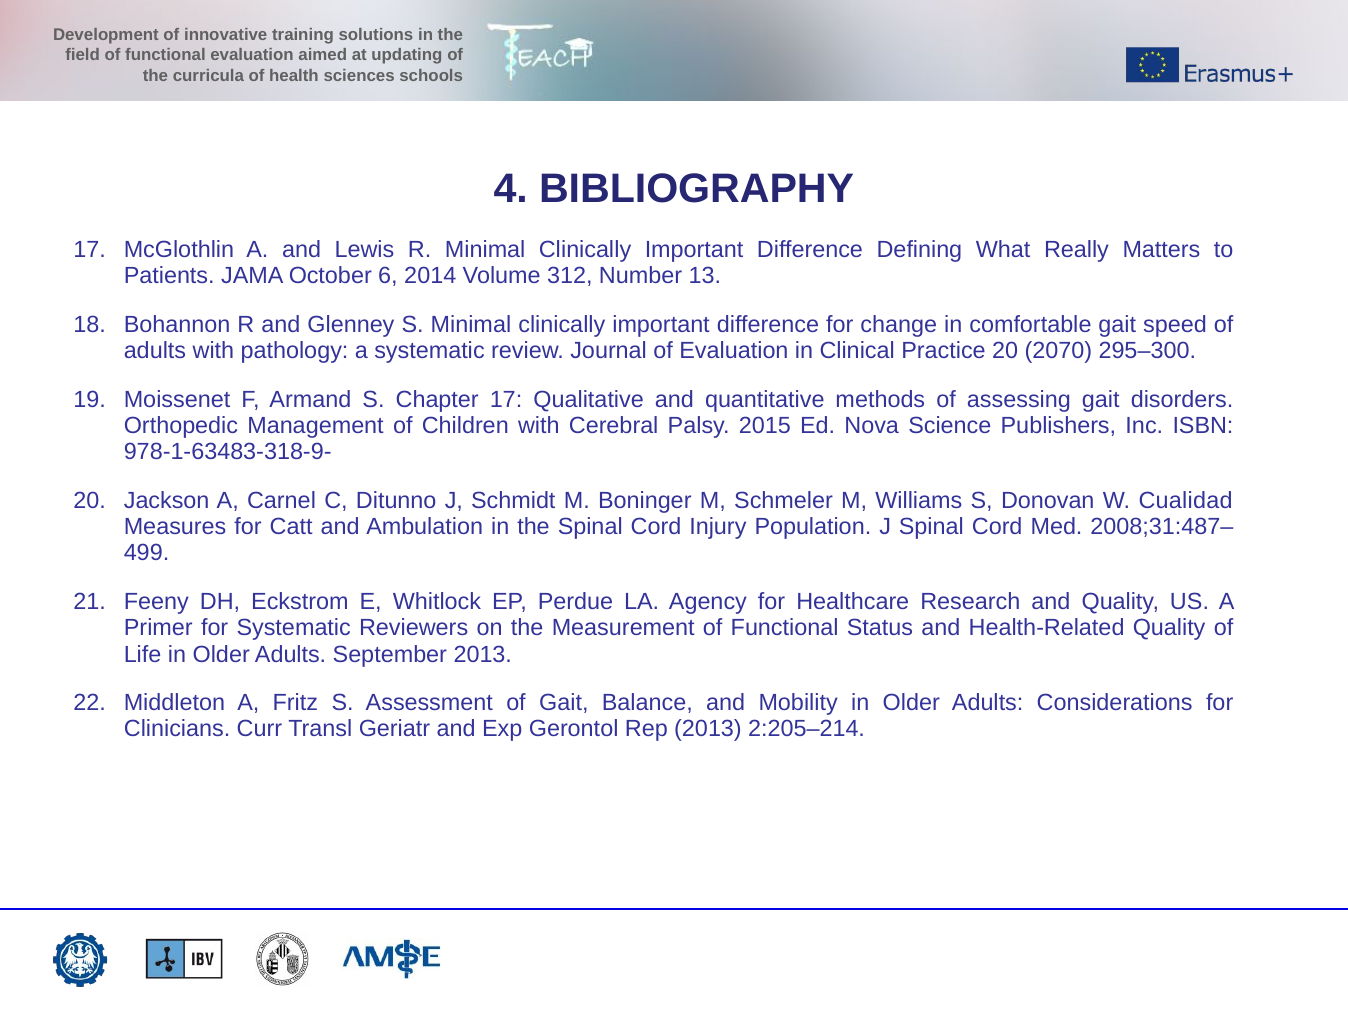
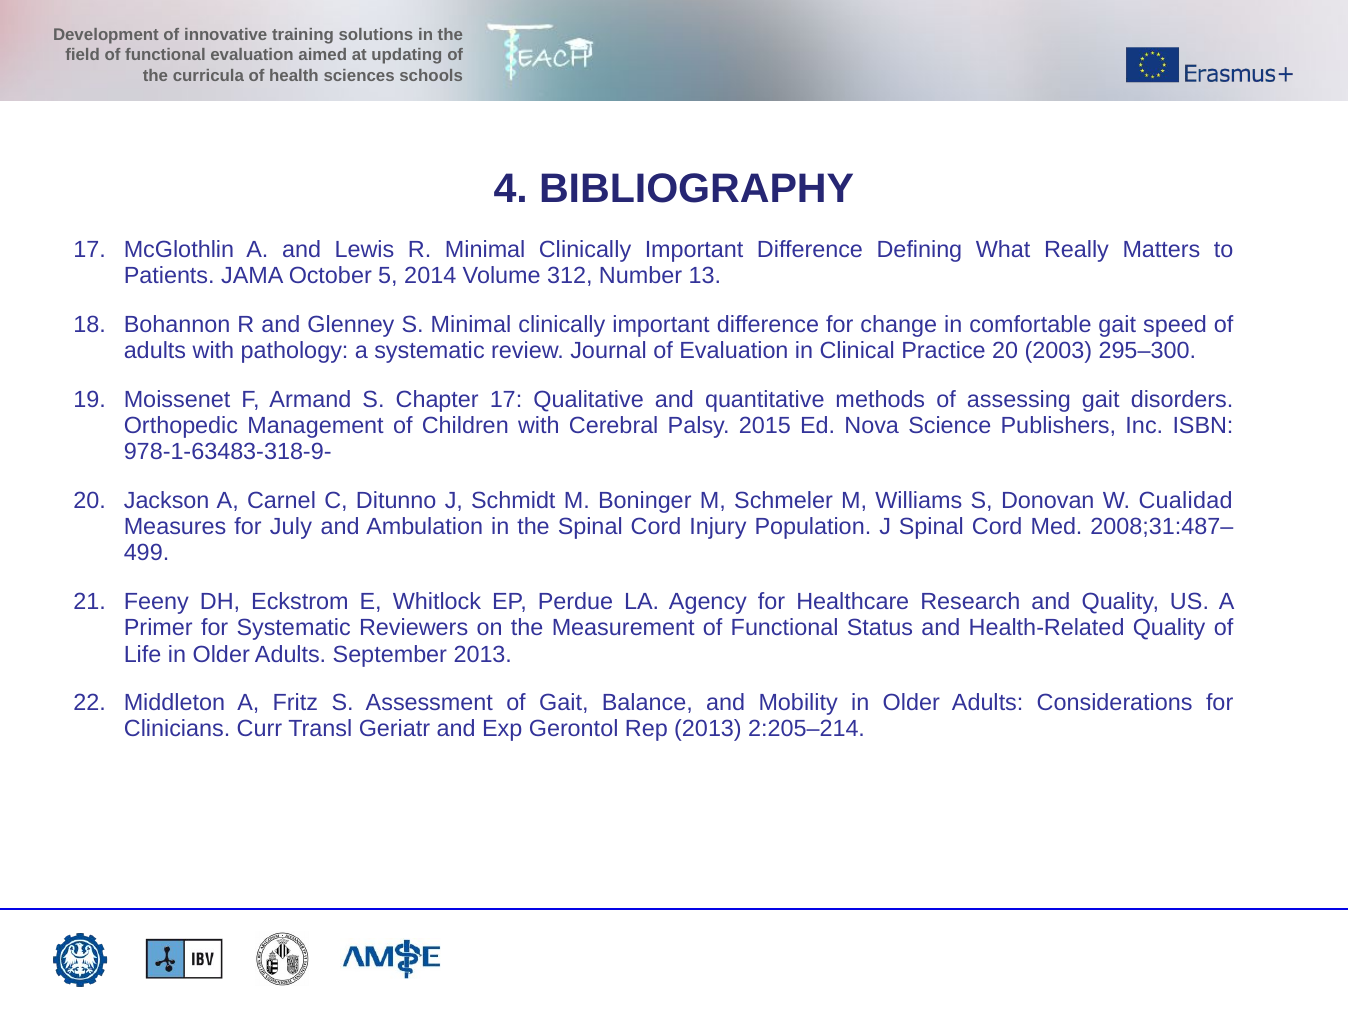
6: 6 -> 5
2070: 2070 -> 2003
Catt: Catt -> July
